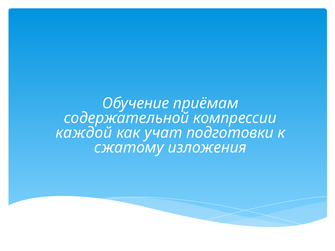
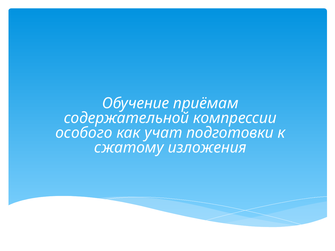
каждой: каждой -> особого
